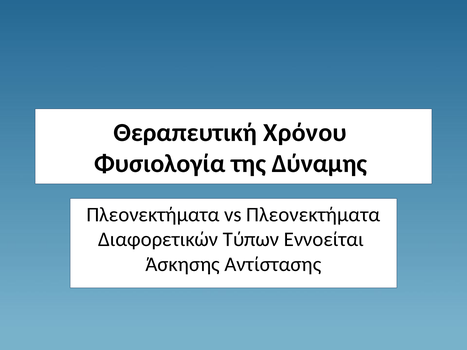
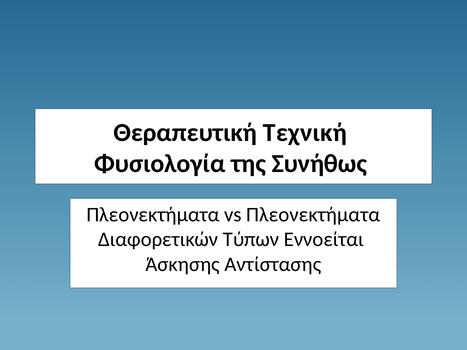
Χρόνου: Χρόνου -> Τεχνική
Δύναμης: Δύναμης -> Συνήθως
